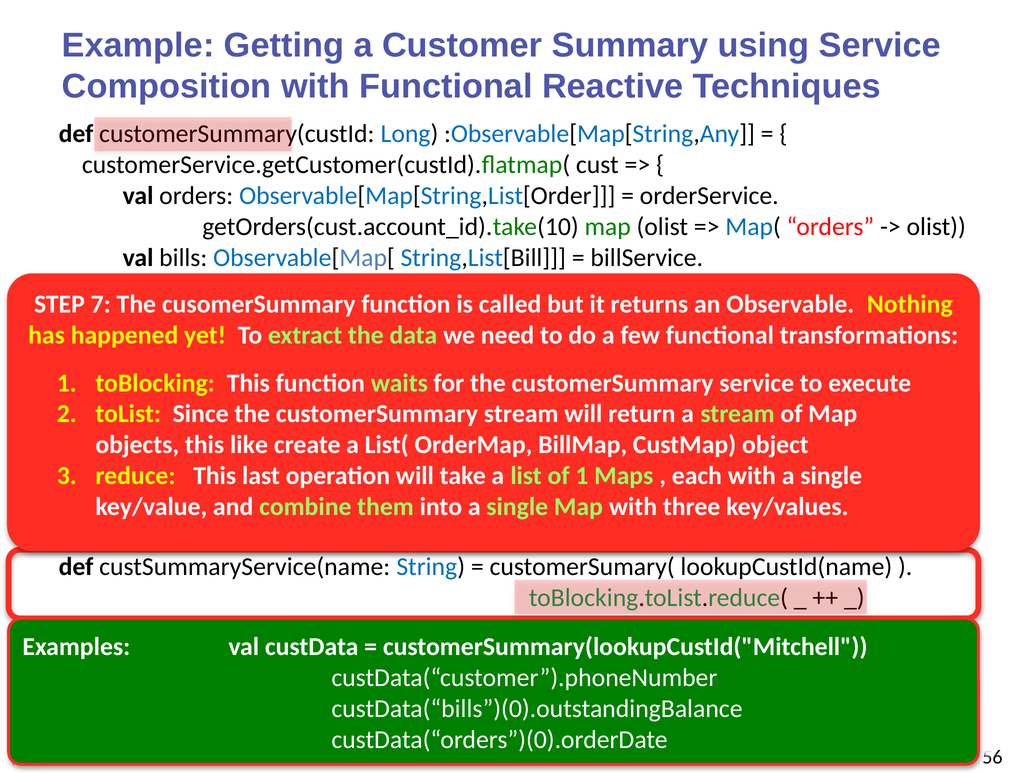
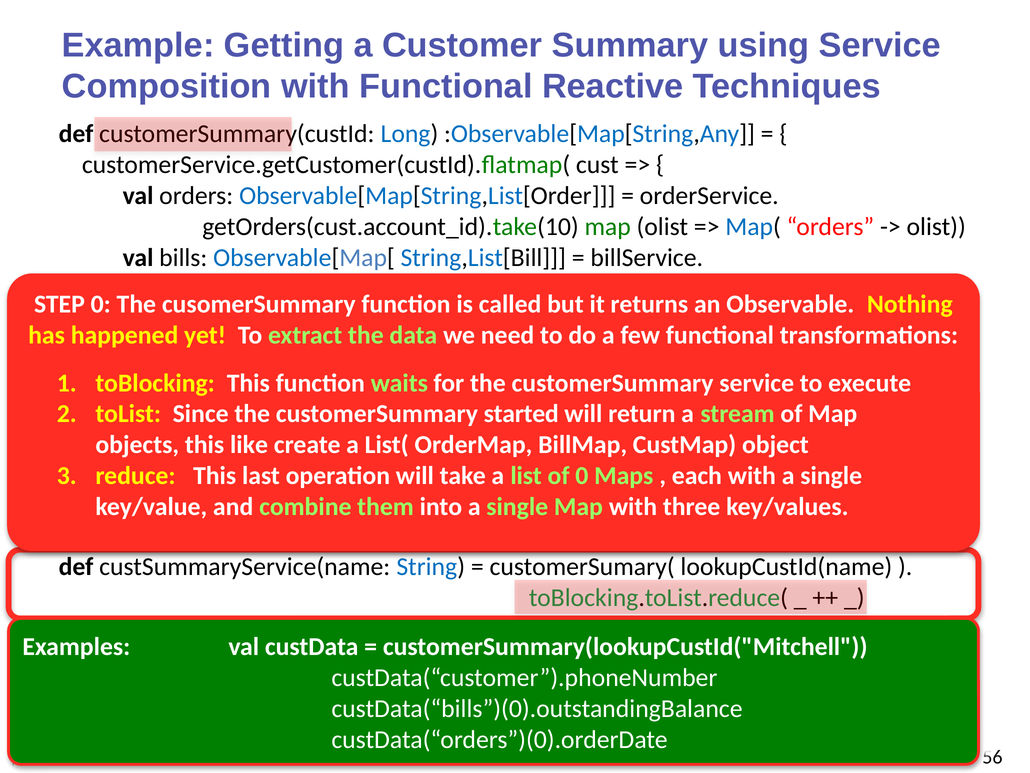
STEP 7: 7 -> 0
customerSummary stream: stream -> started
of 1: 1 -> 0
